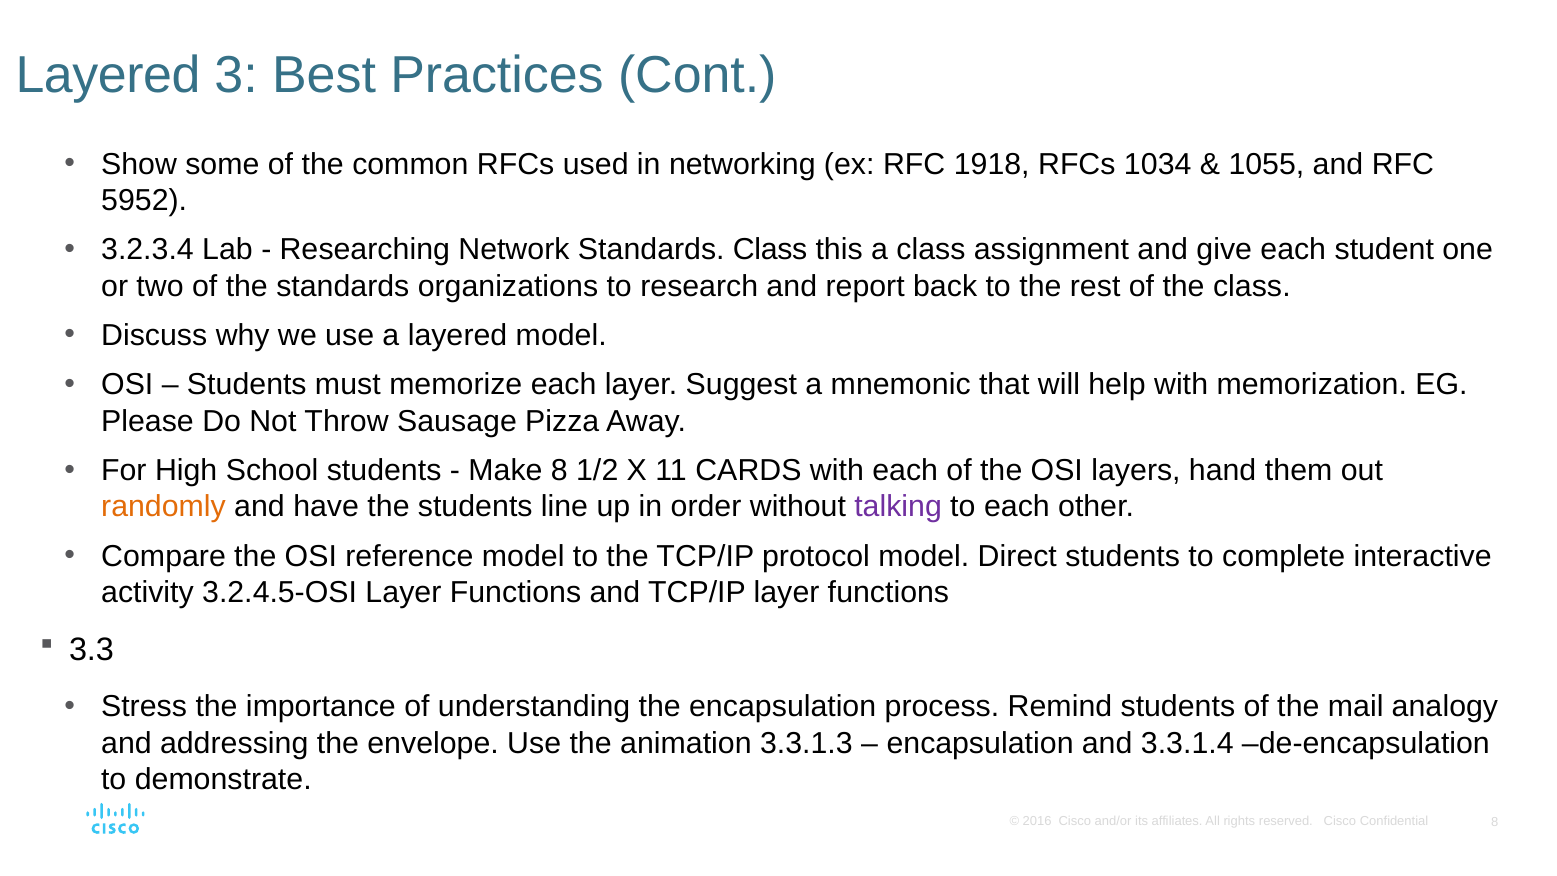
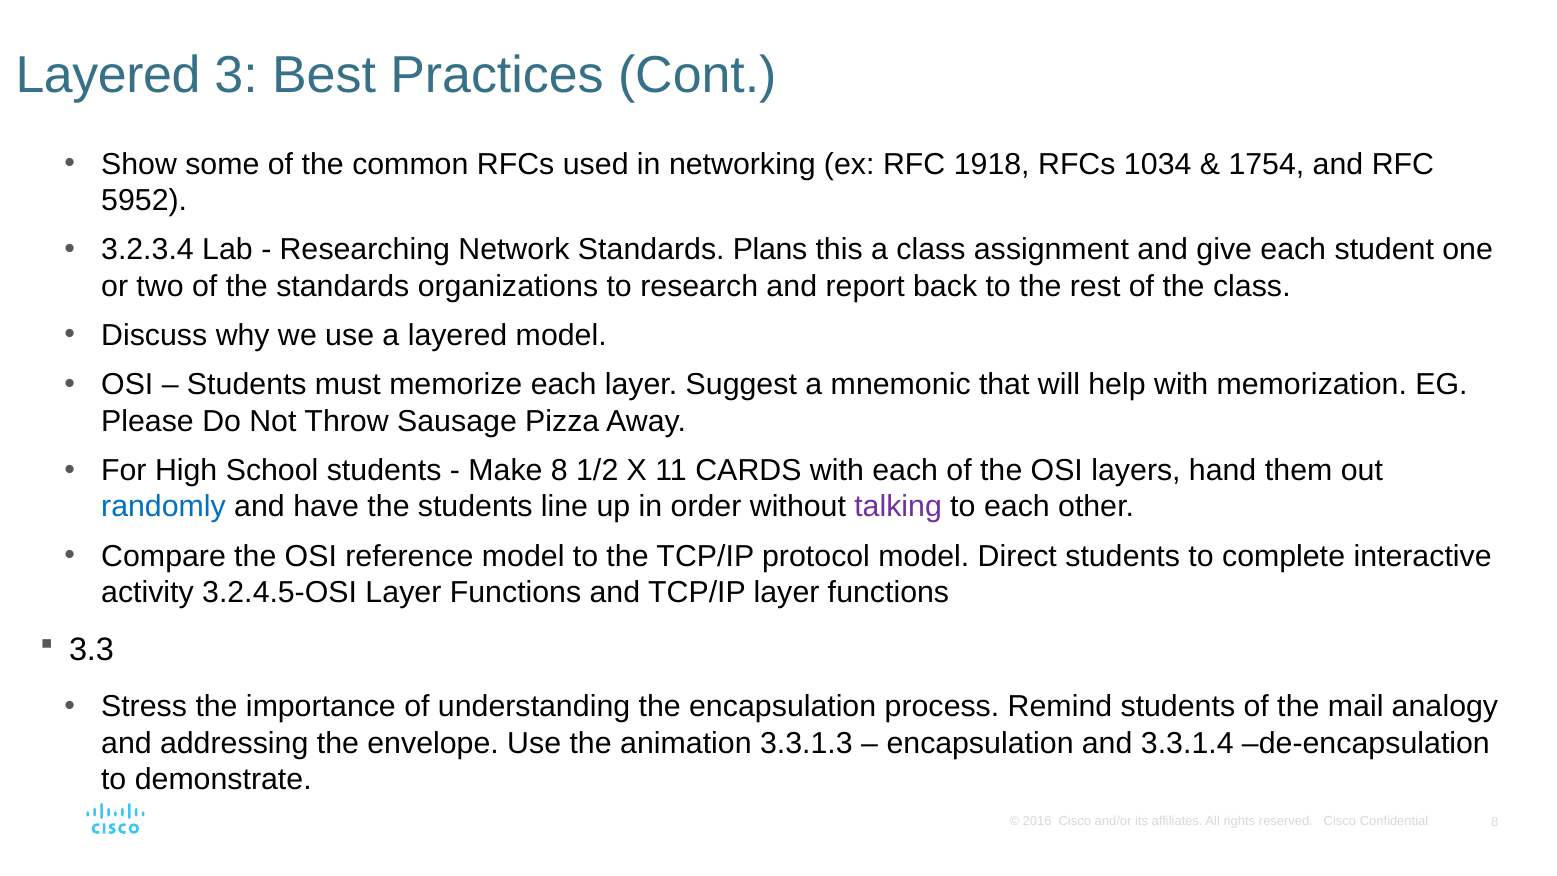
1055: 1055 -> 1754
Standards Class: Class -> Plans
randomly colour: orange -> blue
